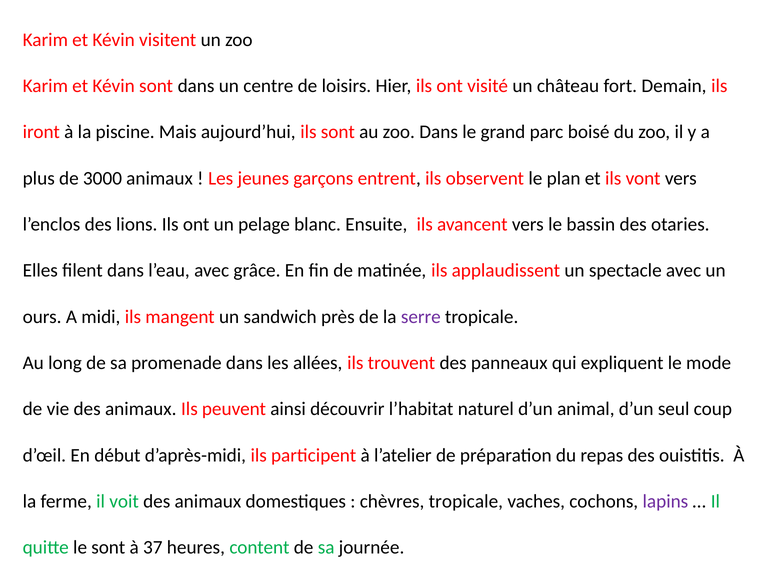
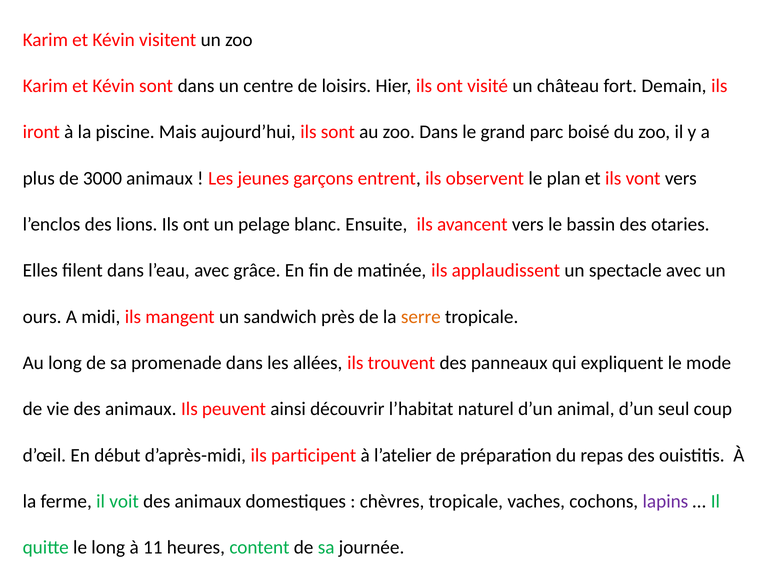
serre colour: purple -> orange
le sont: sont -> long
37: 37 -> 11
